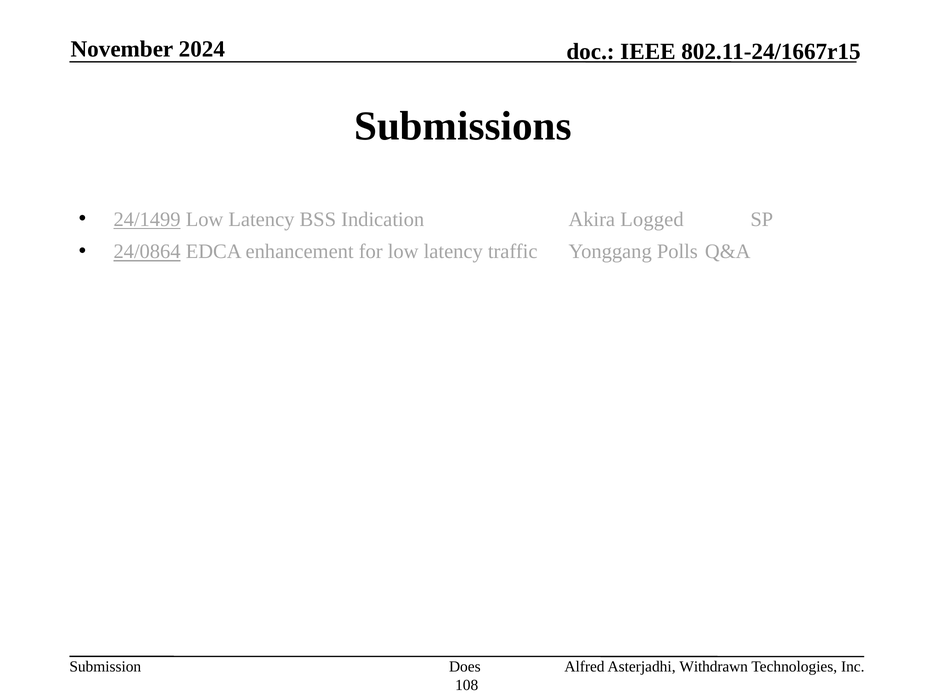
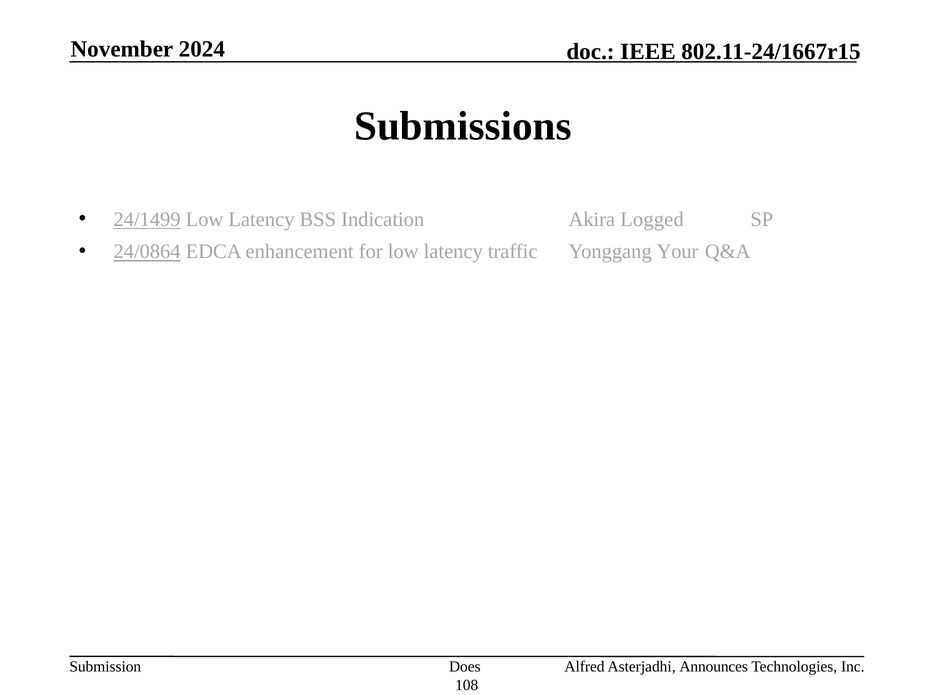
Polls: Polls -> Your
Withdrawn: Withdrawn -> Announces
